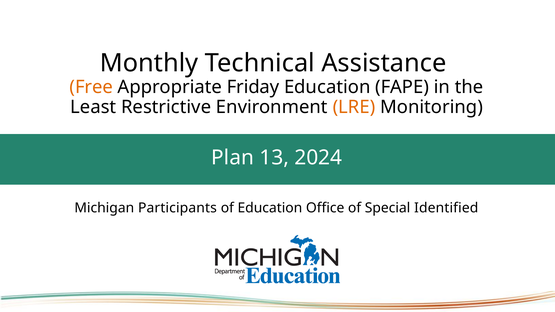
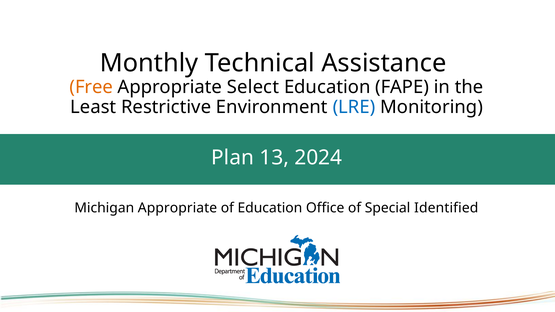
Friday: Friday -> Select
LRE colour: orange -> blue
Michigan Participants: Participants -> Appropriate
